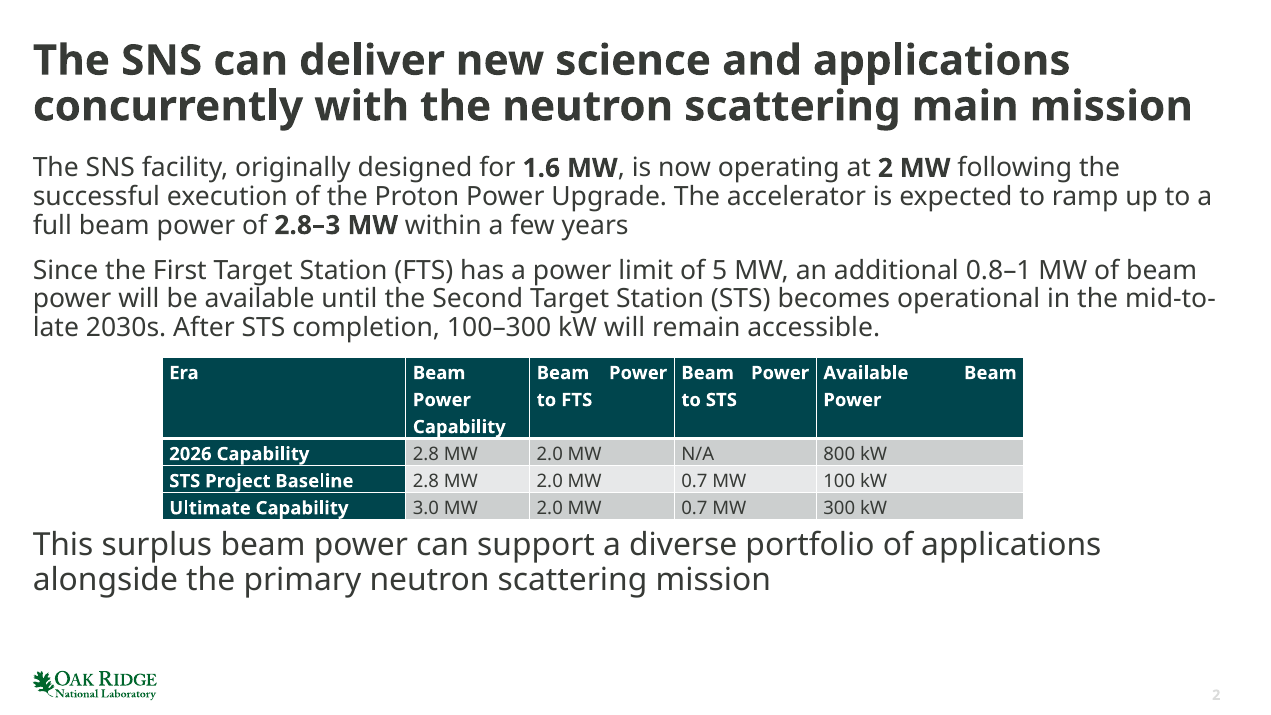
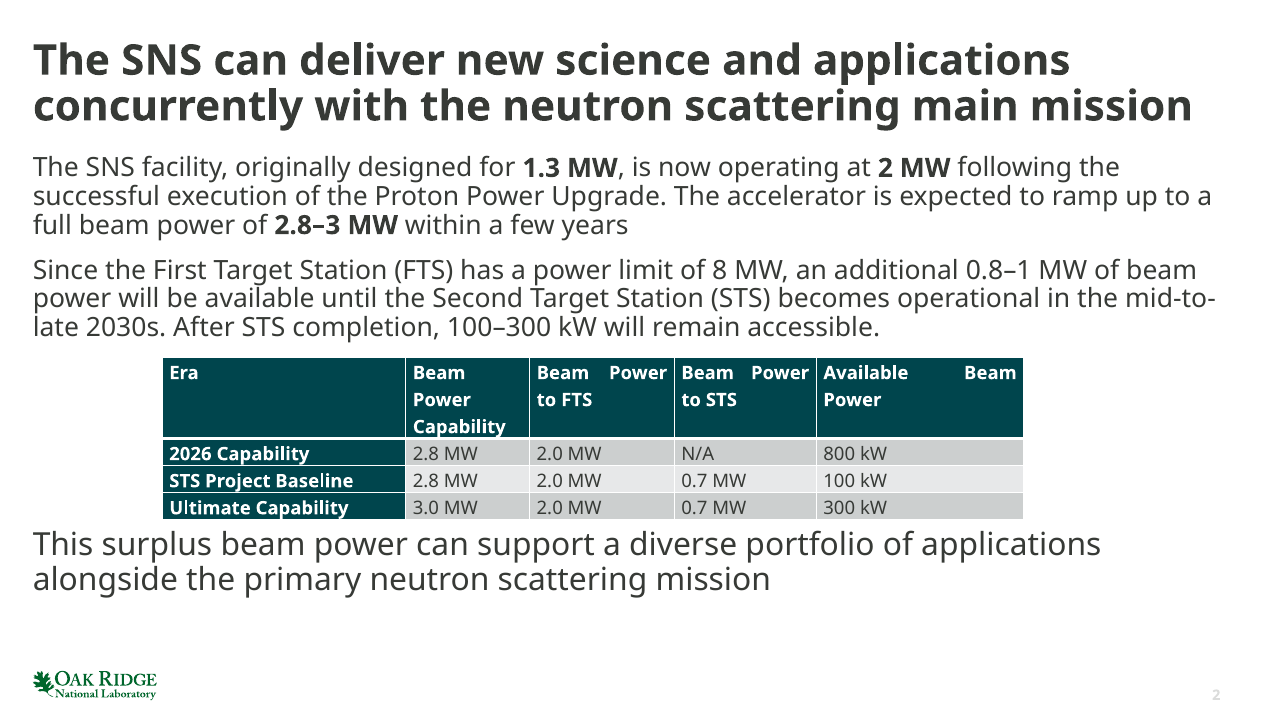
1.6: 1.6 -> 1.3
5: 5 -> 8
